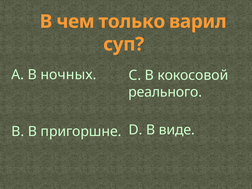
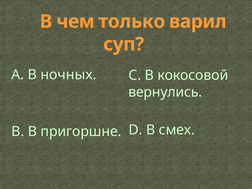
реального: реального -> вернулись
виде: виде -> смех
